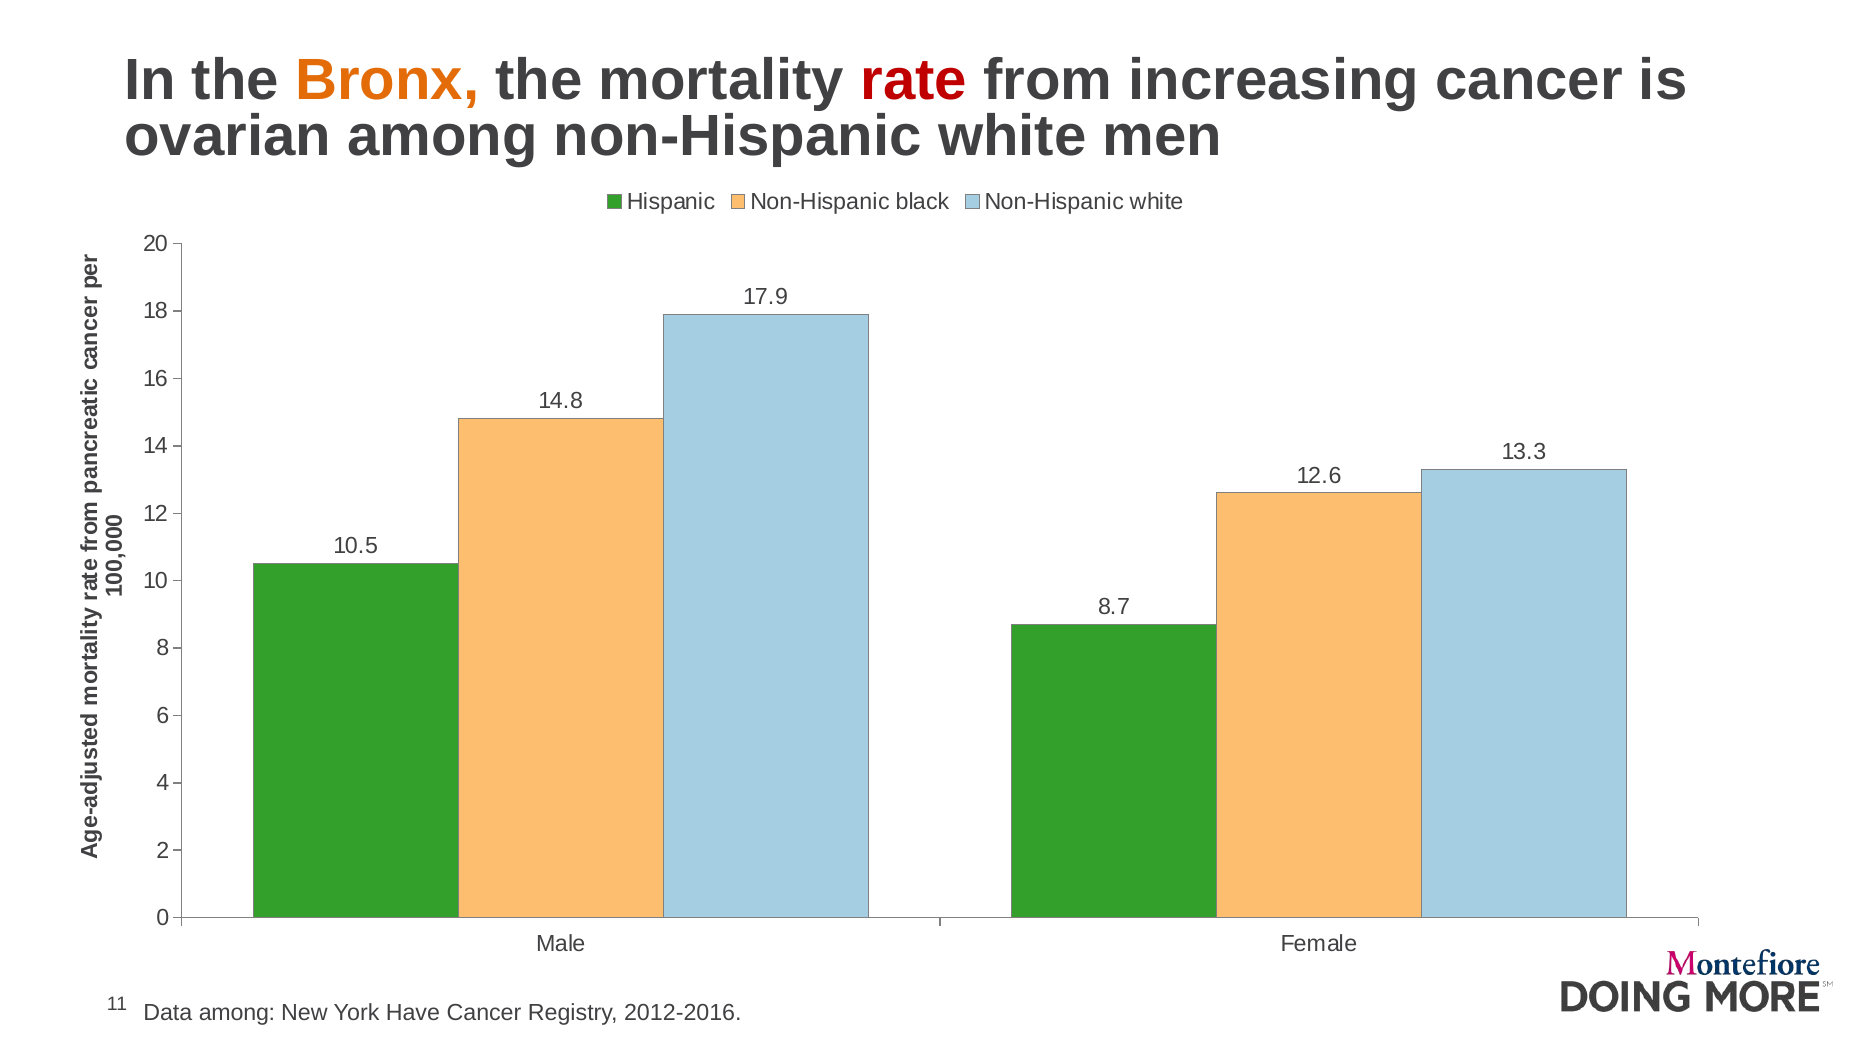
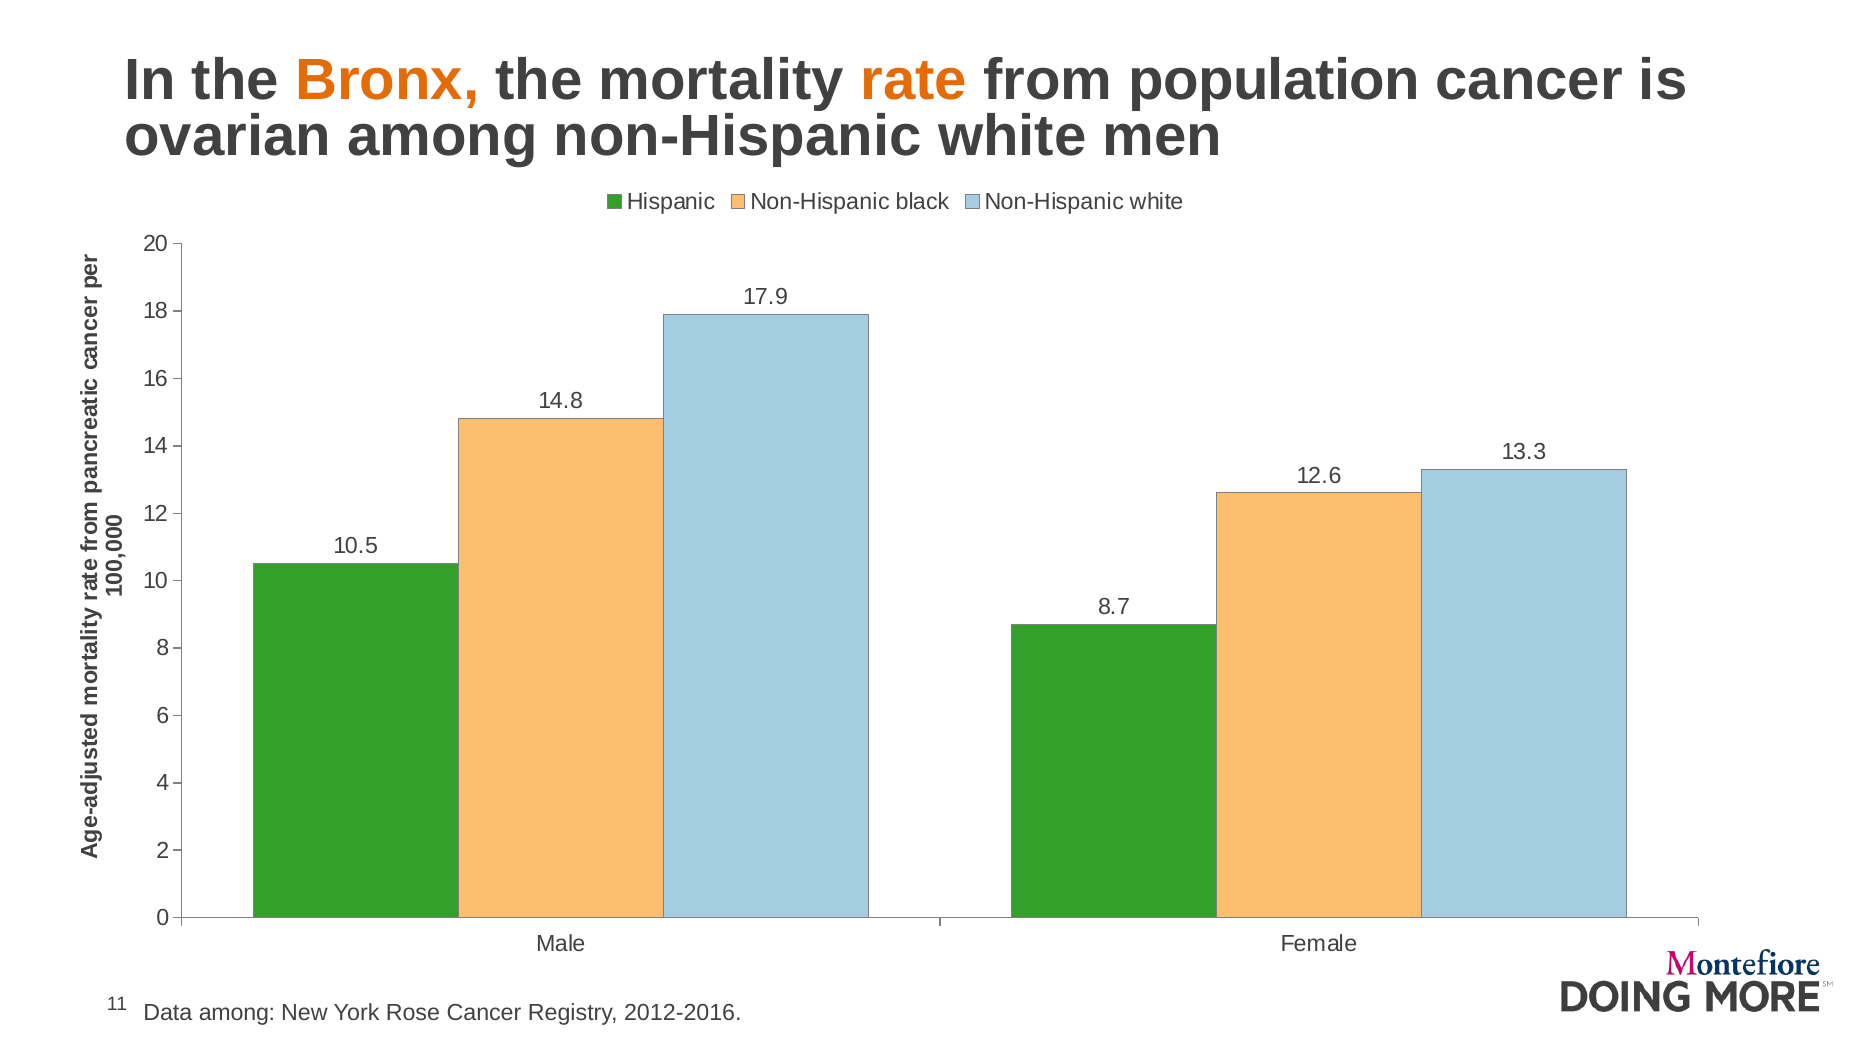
rate colour: red -> orange
increasing: increasing -> population
Have: Have -> Rose
